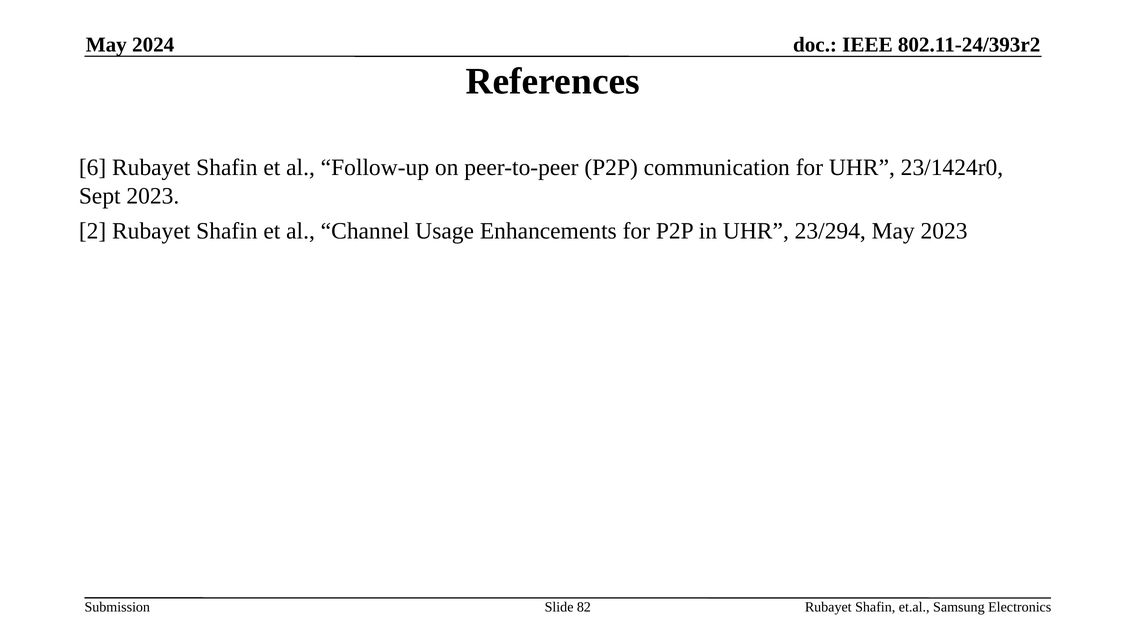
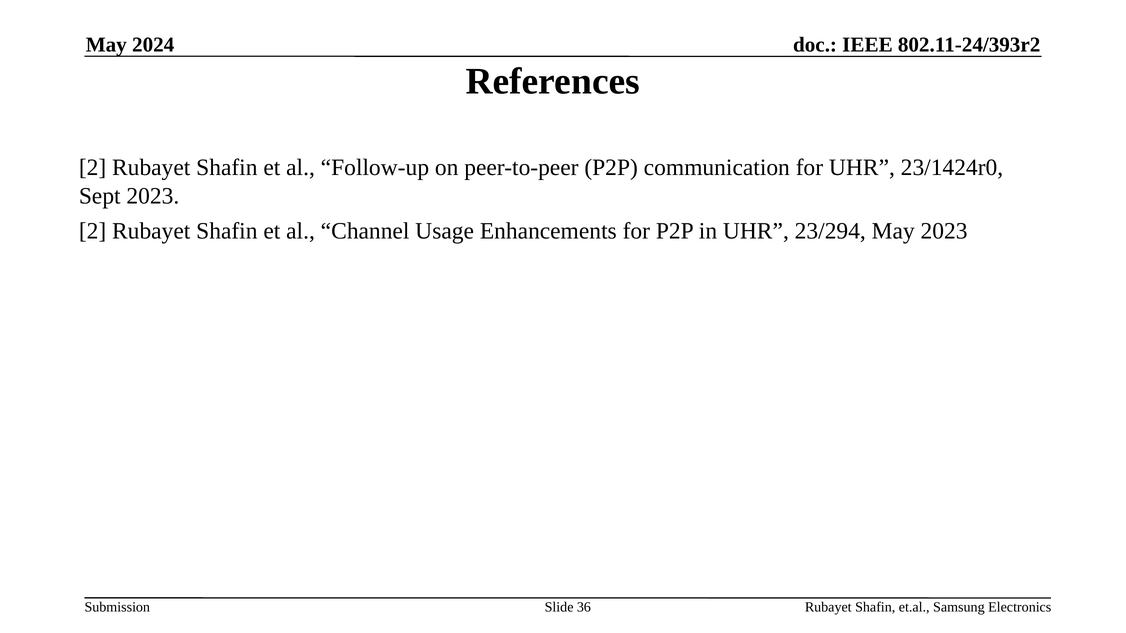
6 at (93, 168): 6 -> 2
82: 82 -> 36
